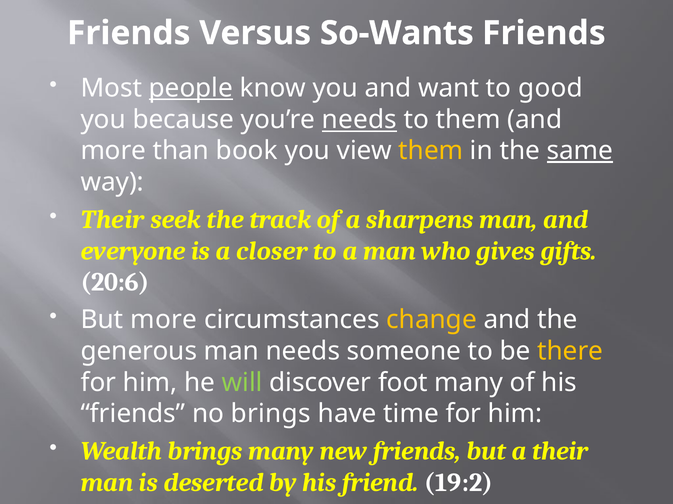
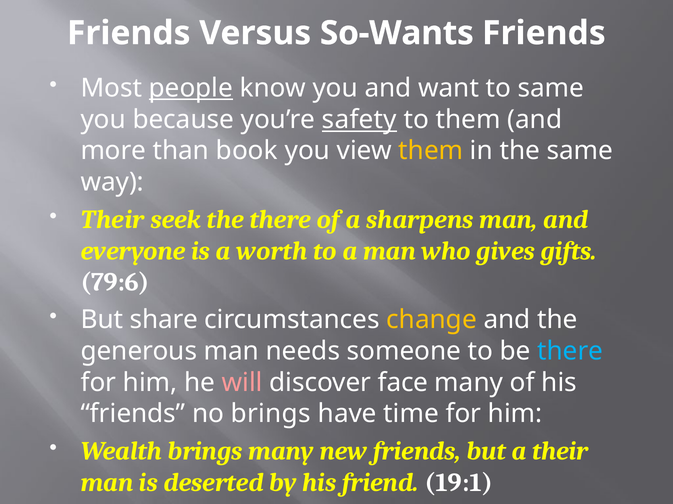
to good: good -> same
you’re needs: needs -> safety
same at (580, 151) underline: present -> none
the track: track -> there
closer: closer -> worth
20:6: 20:6 -> 79:6
But more: more -> share
there at (570, 352) colour: yellow -> light blue
will colour: light green -> pink
foot: foot -> face
19:2: 19:2 -> 19:1
